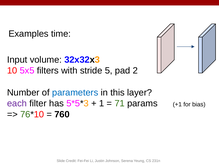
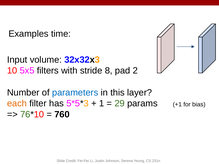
5: 5 -> 8
each colour: purple -> orange
71: 71 -> 29
